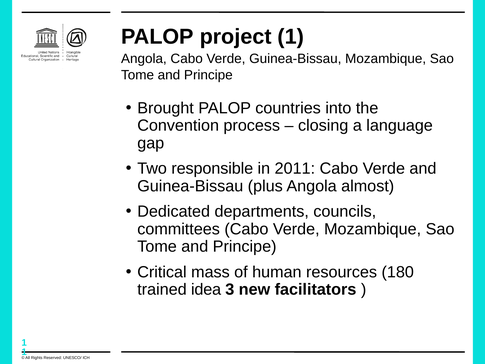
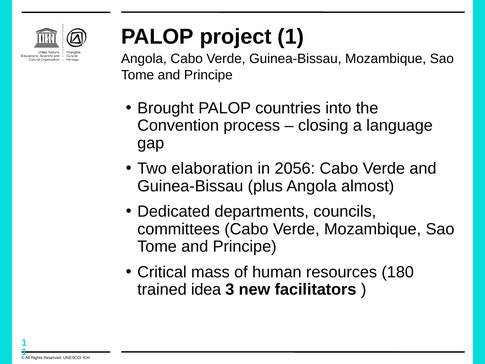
responsible: responsible -> elaboration
2011: 2011 -> 2056
